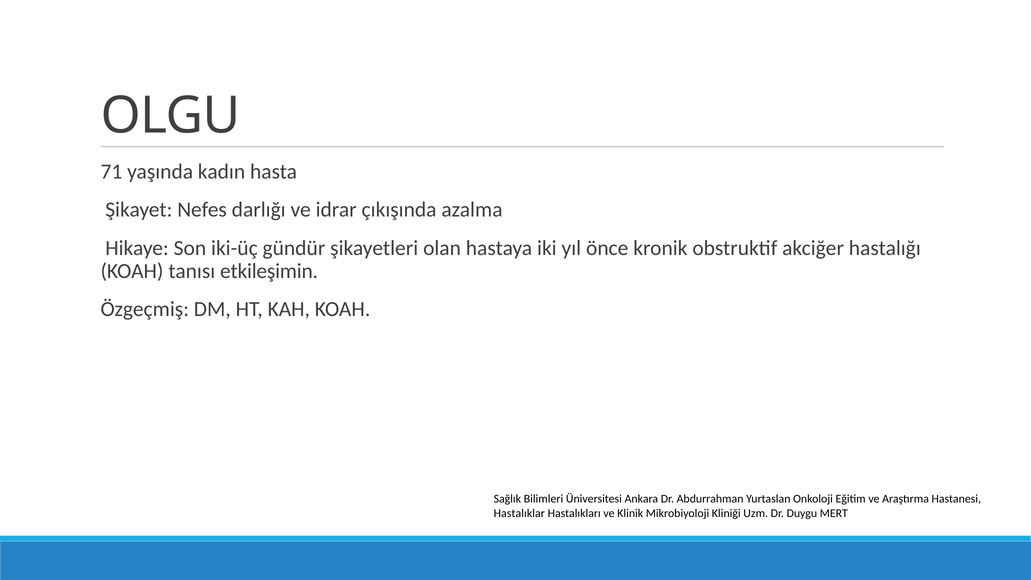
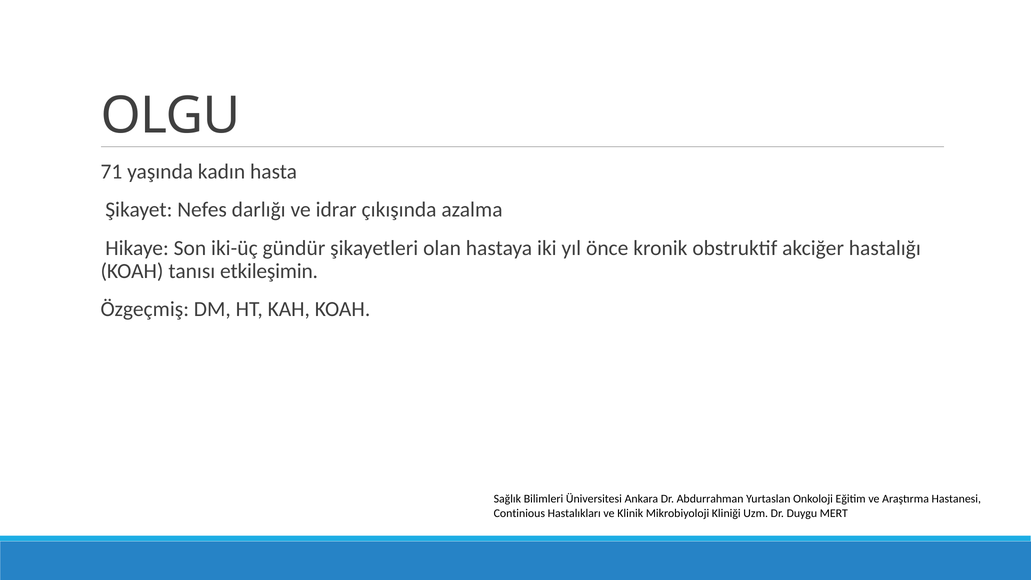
Hastalıklar: Hastalıklar -> Continious
